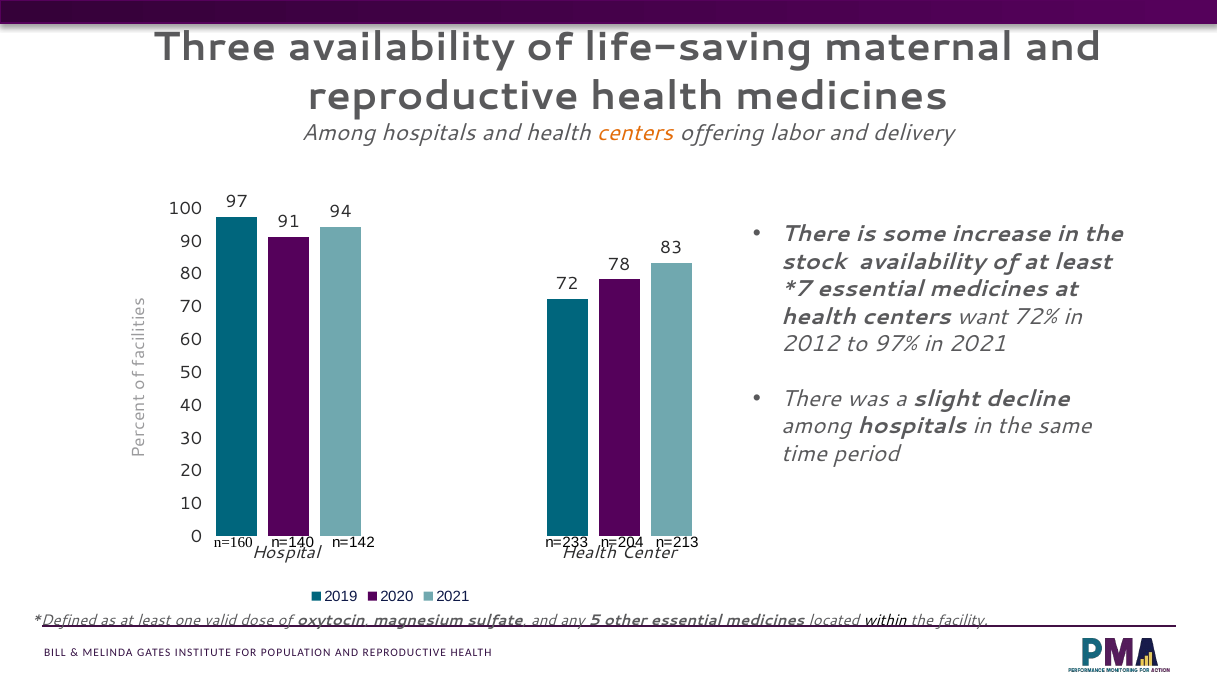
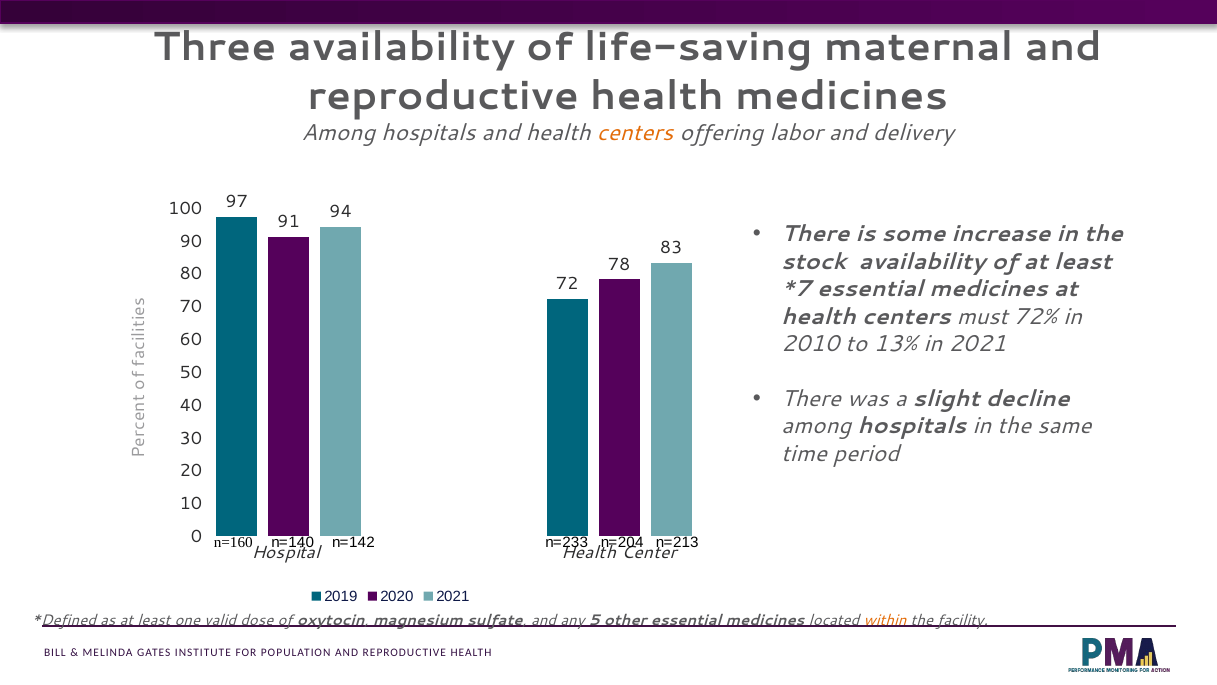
want: want -> must
2012: 2012 -> 2010
97%: 97% -> 13%
within colour: black -> orange
